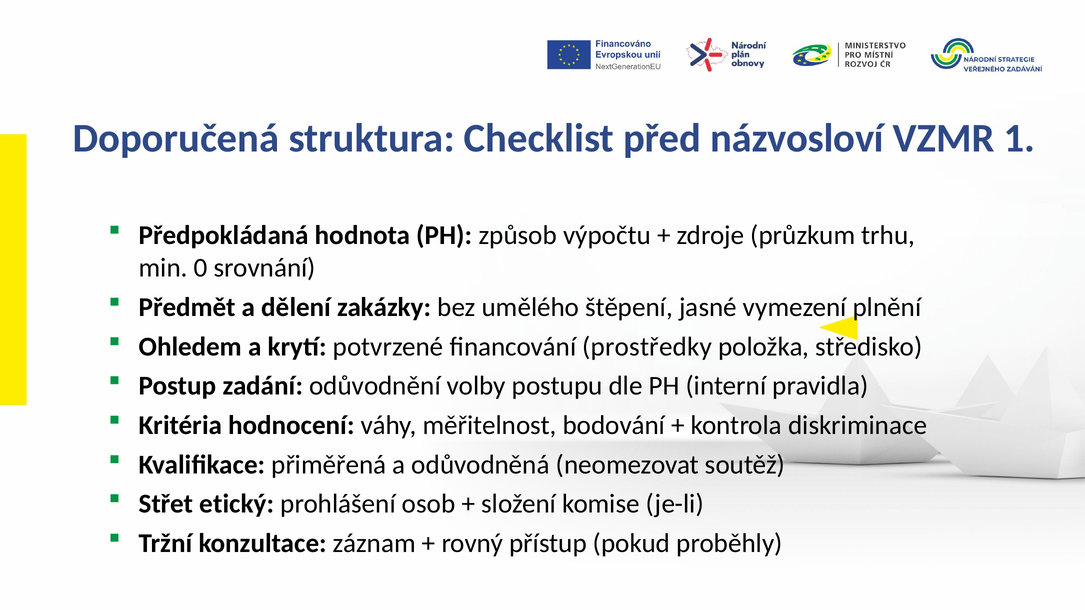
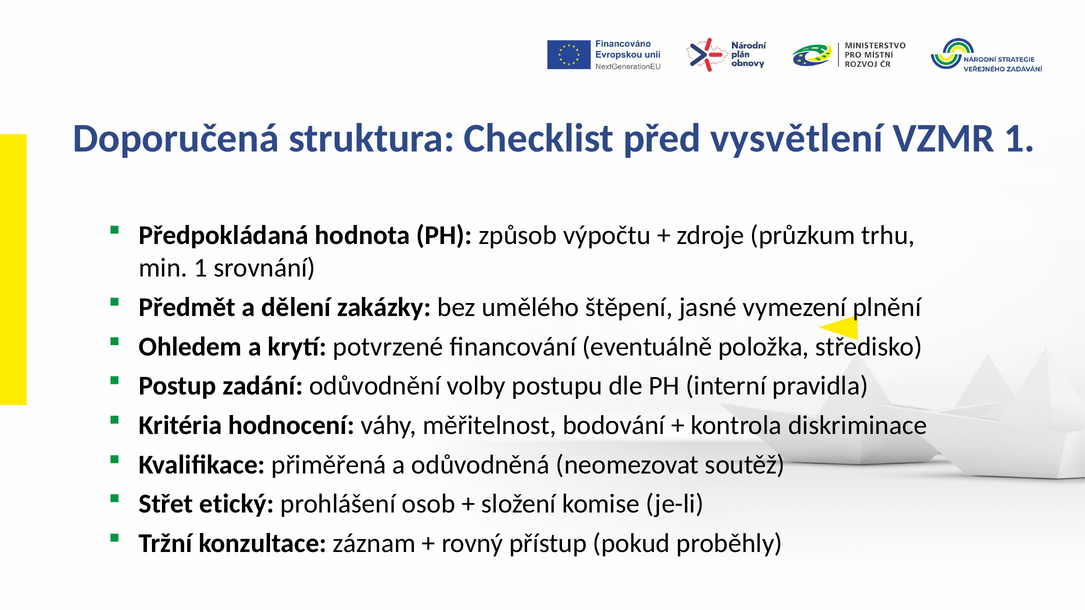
názvosloví: názvosloví -> vysvětlení
min 0: 0 -> 1
prostředky: prostředky -> eventuálně
